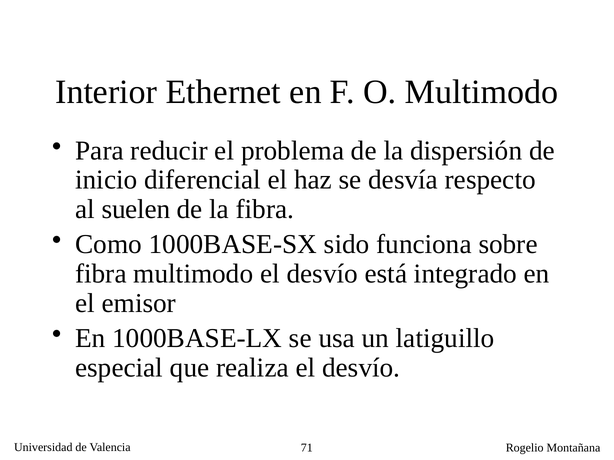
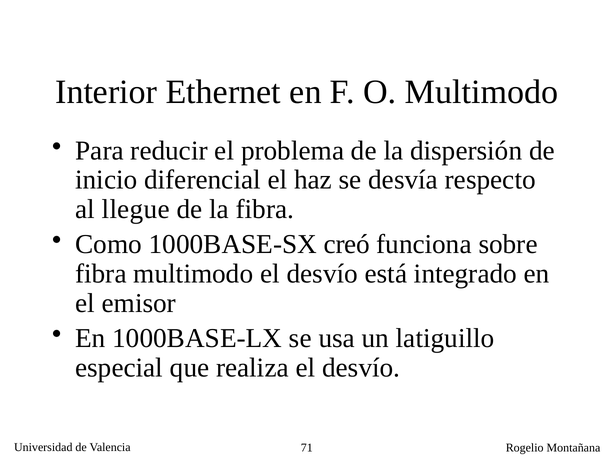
suelen: suelen -> llegue
sido: sido -> creó
